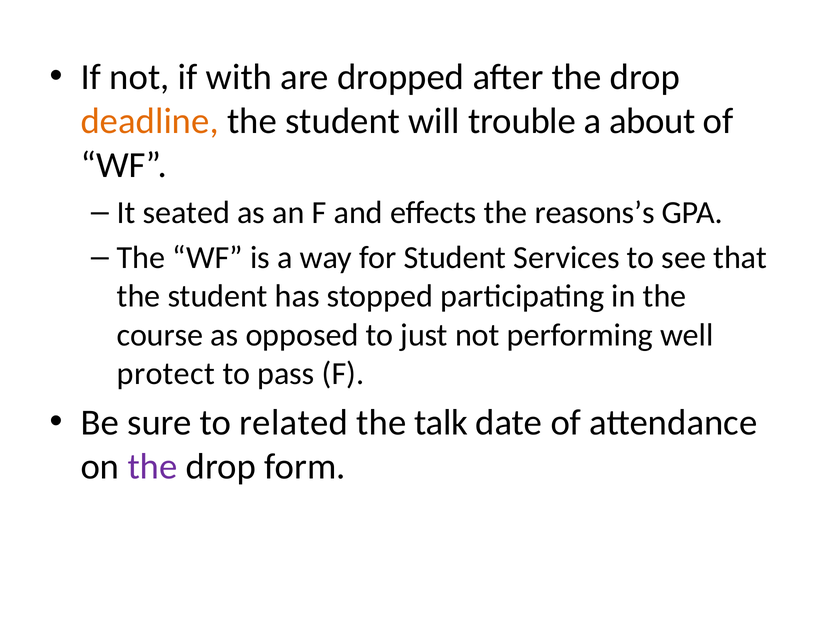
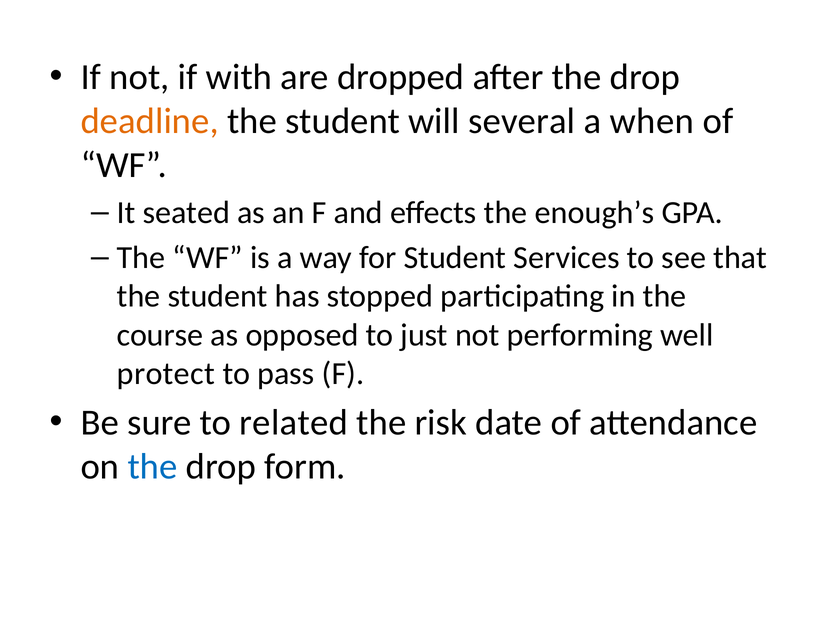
trouble: trouble -> several
about: about -> when
reasons’s: reasons’s -> enough’s
talk: talk -> risk
the at (153, 467) colour: purple -> blue
